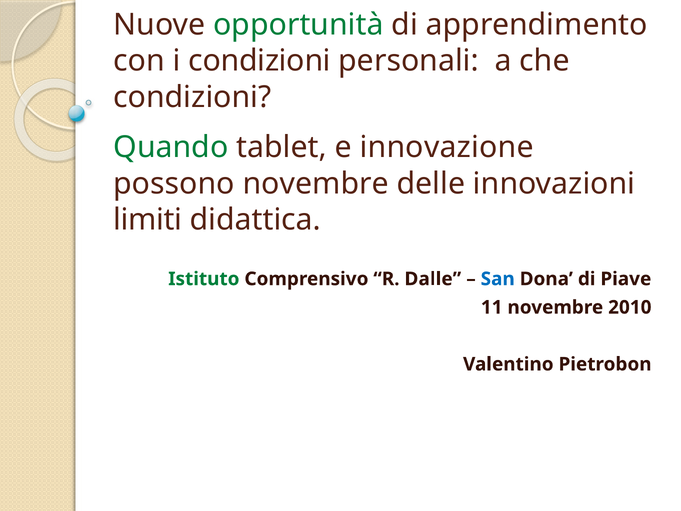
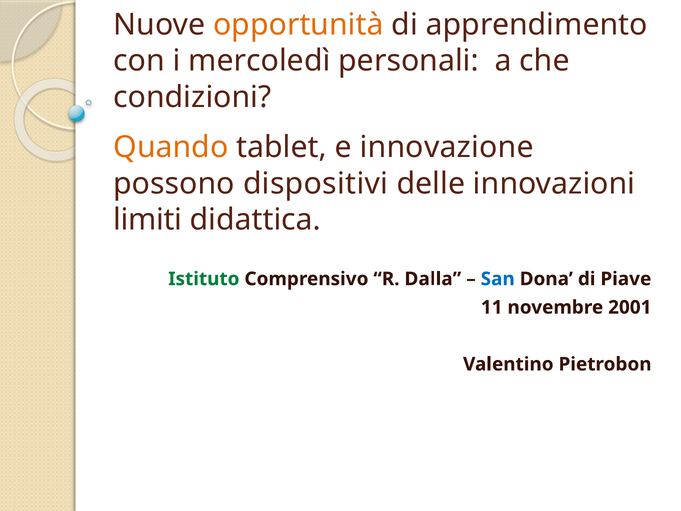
opportunità colour: green -> orange
i condizioni: condizioni -> mercoledì
Quando colour: green -> orange
possono novembre: novembre -> dispositivi
Dalle: Dalle -> Dalla
2010: 2010 -> 2001
